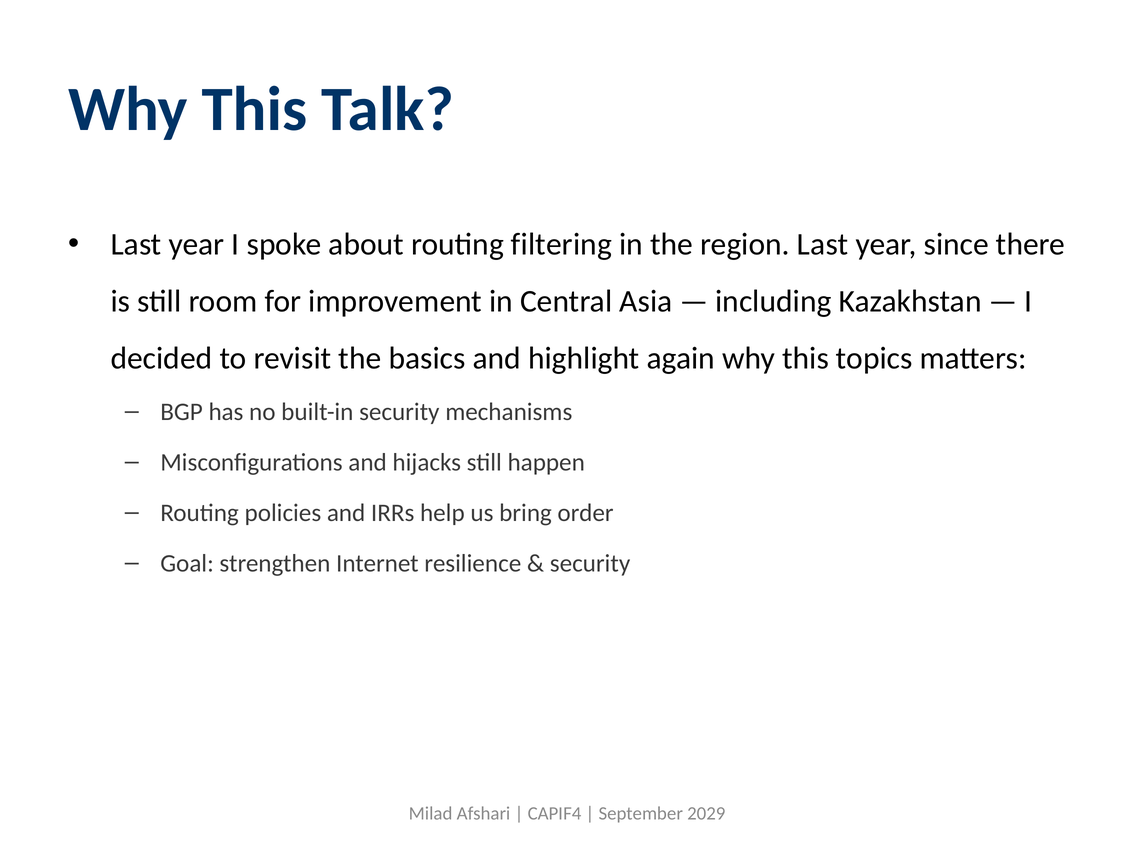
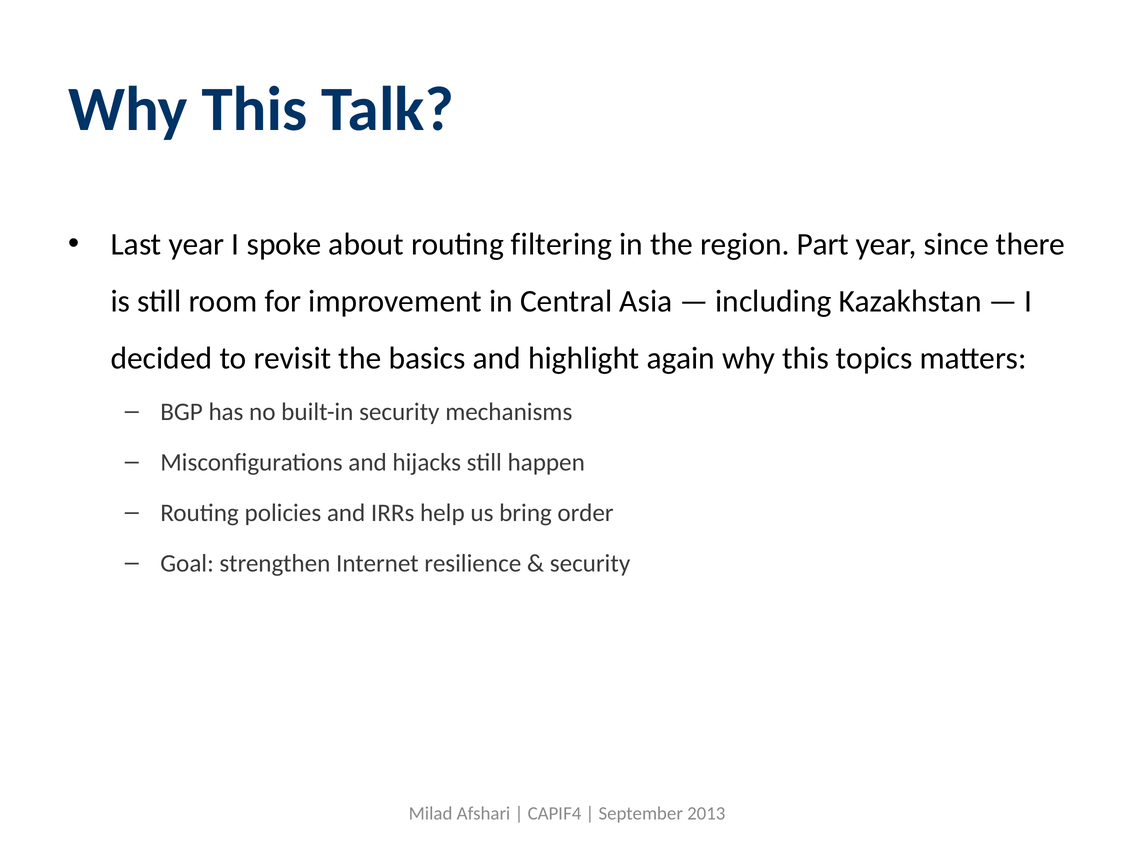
region Last: Last -> Part
2029: 2029 -> 2013
